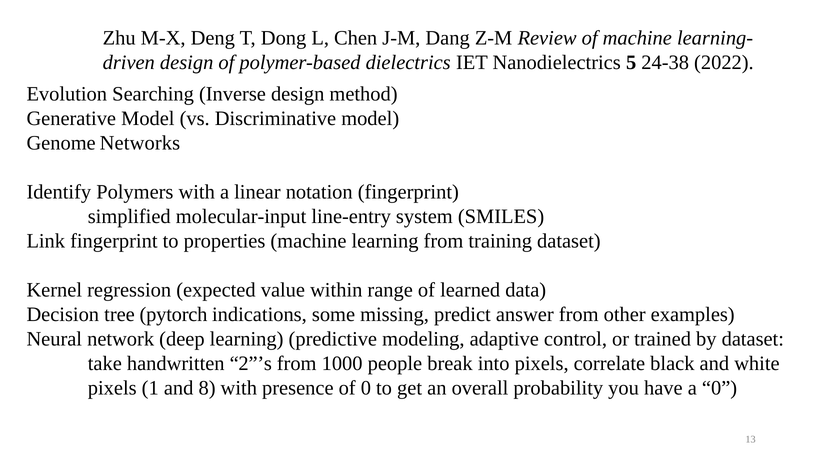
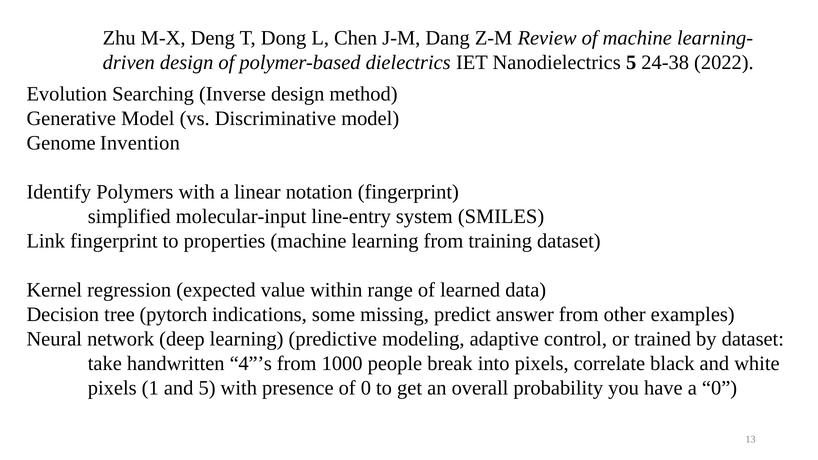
Networks: Networks -> Invention
2”’s: 2”’s -> 4”’s
and 8: 8 -> 5
